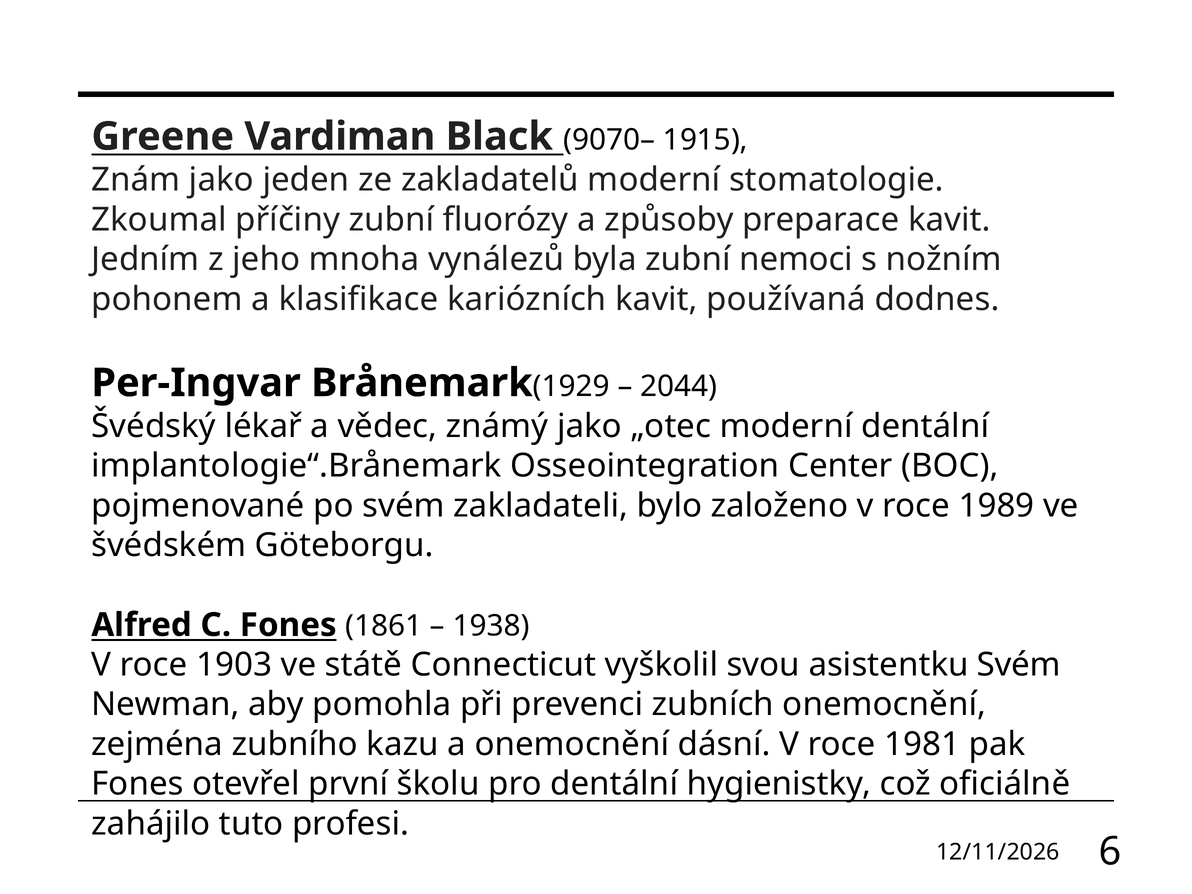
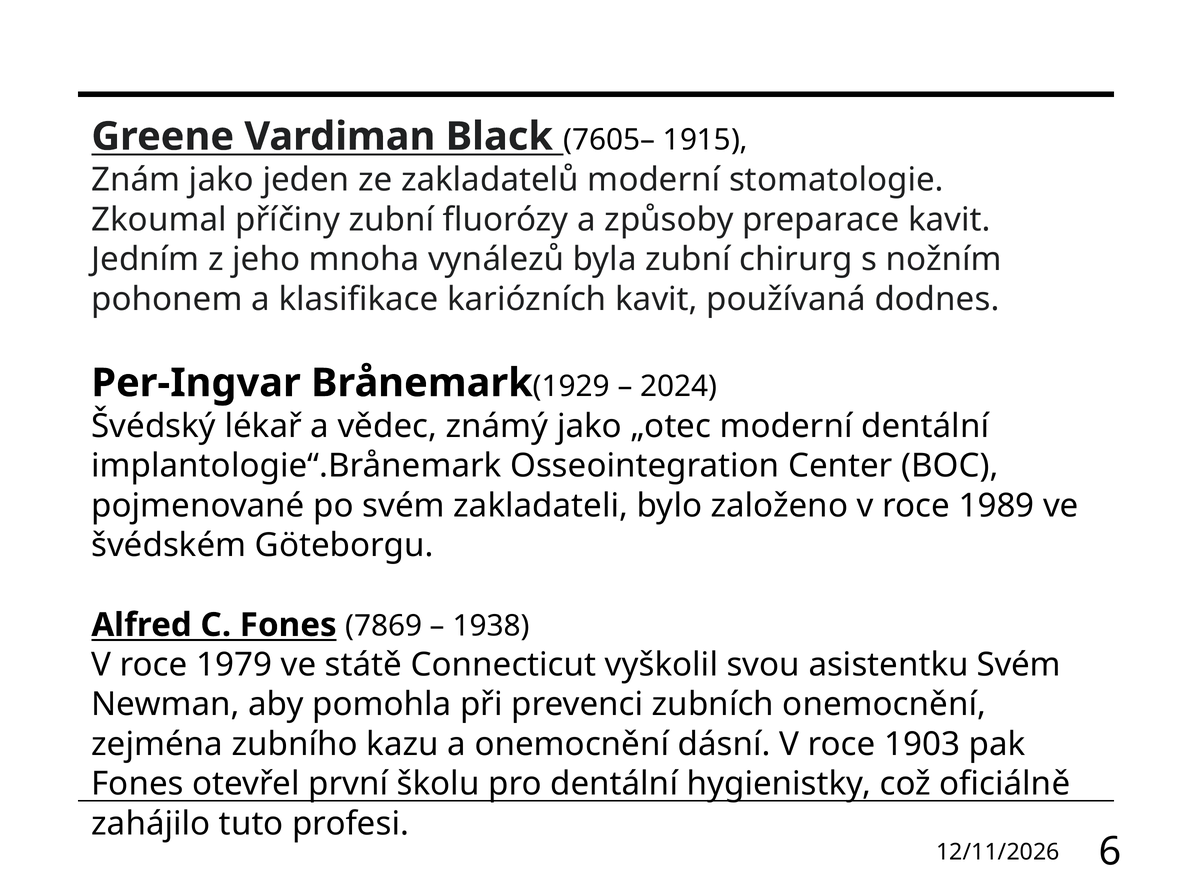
9070–: 9070– -> 7605–
nemoci: nemoci -> chirurg
2044: 2044 -> 2024
1861: 1861 -> 7869
1903: 1903 -> 1979
1981: 1981 -> 1903
